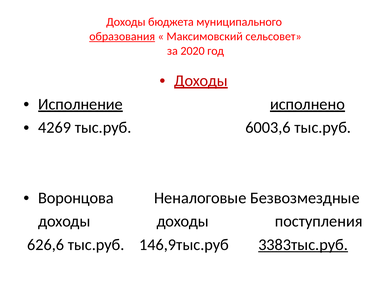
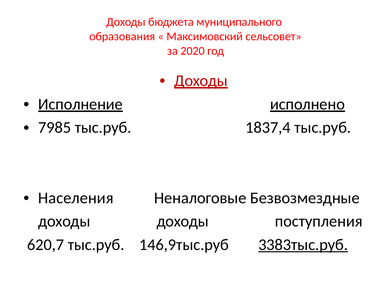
образования underline: present -> none
4269: 4269 -> 7985
6003,6: 6003,6 -> 1837,4
Воронцова: Воронцова -> Населения
626,6: 626,6 -> 620,7
